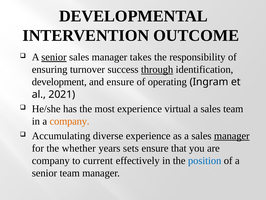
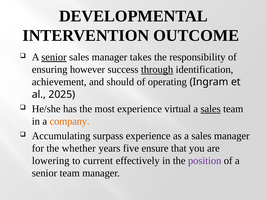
turnover: turnover -> however
development: development -> achievement
and ensure: ensure -> should
2021: 2021 -> 2025
sales at (211, 109) underline: none -> present
diverse: diverse -> surpass
manager at (232, 135) underline: present -> none
sets: sets -> five
company at (51, 160): company -> lowering
position colour: blue -> purple
